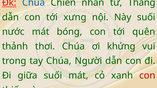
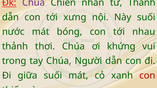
Chúa at (34, 3) colour: blue -> purple
Thắng: Thắng -> Thánh
quên: quên -> nhau
